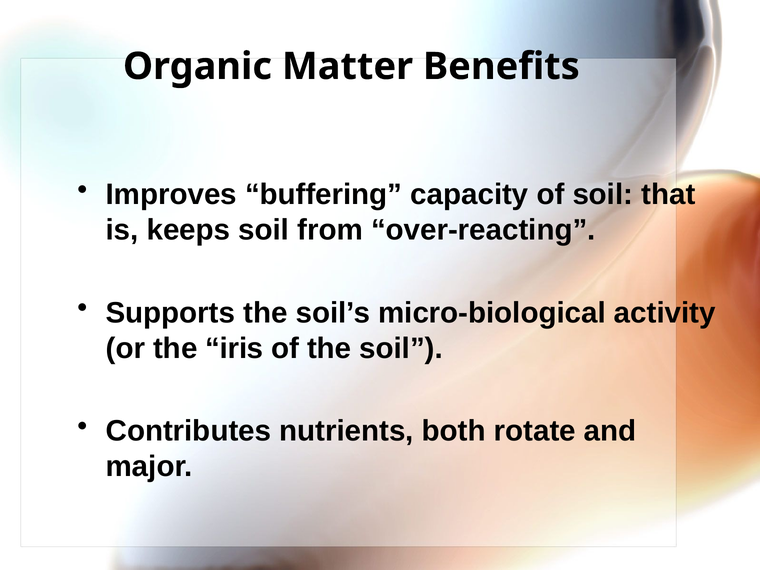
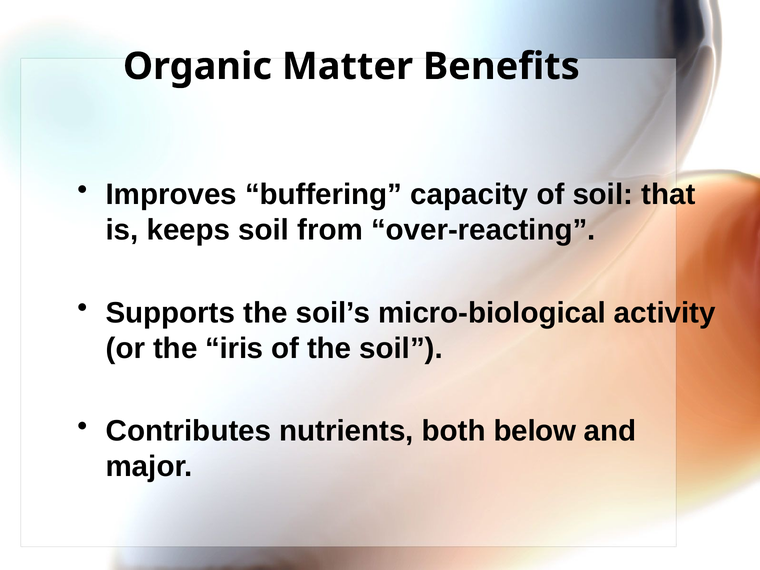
rotate: rotate -> below
